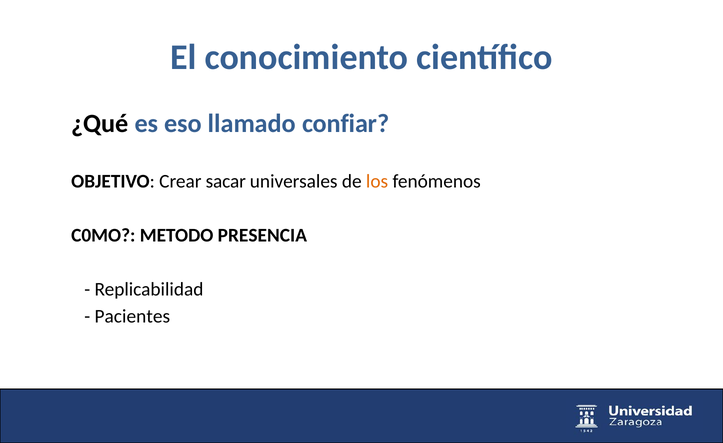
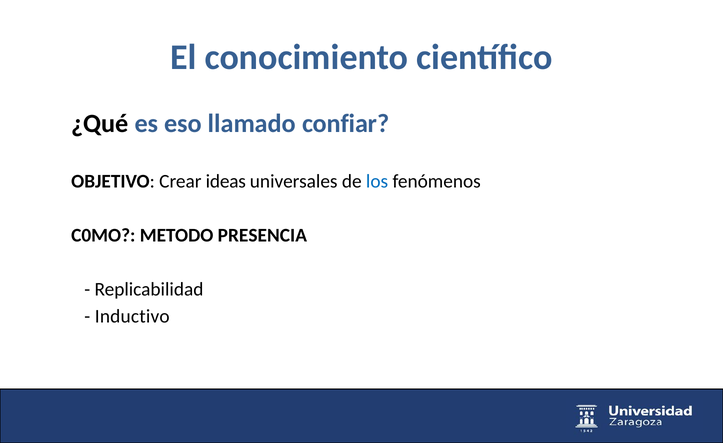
sacar: sacar -> ideas
los colour: orange -> blue
Pacientes: Pacientes -> Inductivo
